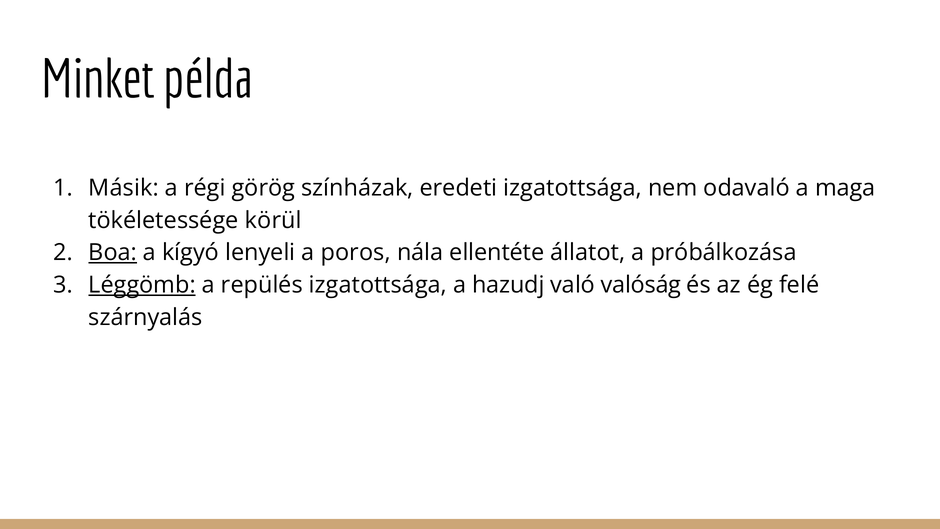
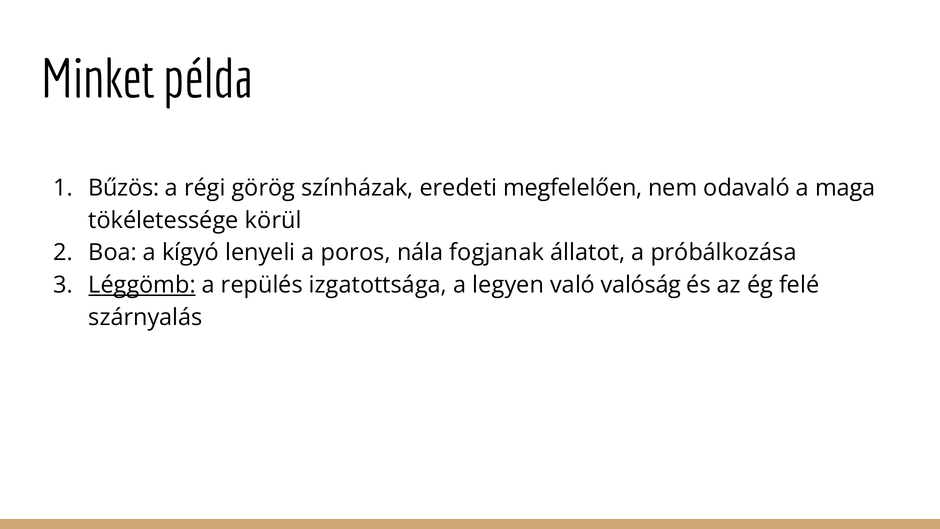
Másik: Másik -> Bűzös
eredeti izgatottsága: izgatottsága -> megfelelően
Boa underline: present -> none
ellentéte: ellentéte -> fogjanak
hazudj: hazudj -> legyen
